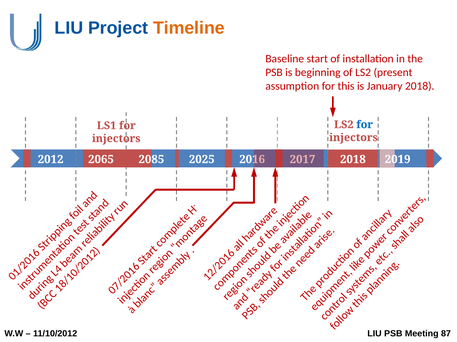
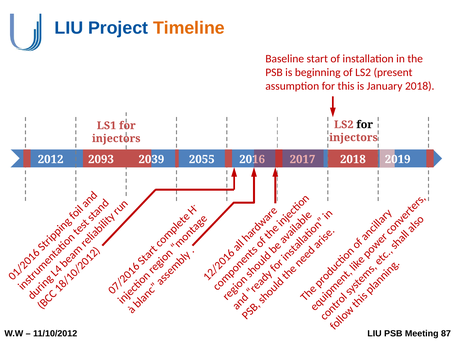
for at (365, 125) colour: blue -> black
2065: 2065 -> 2093
2085: 2085 -> 2039
2025: 2025 -> 2055
